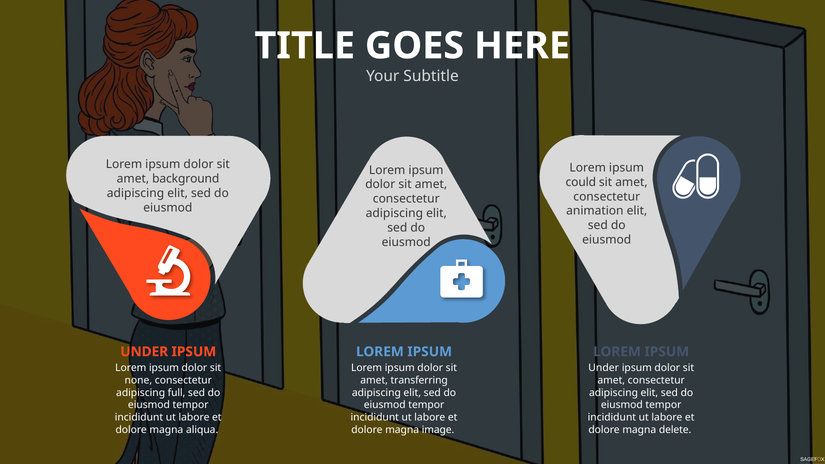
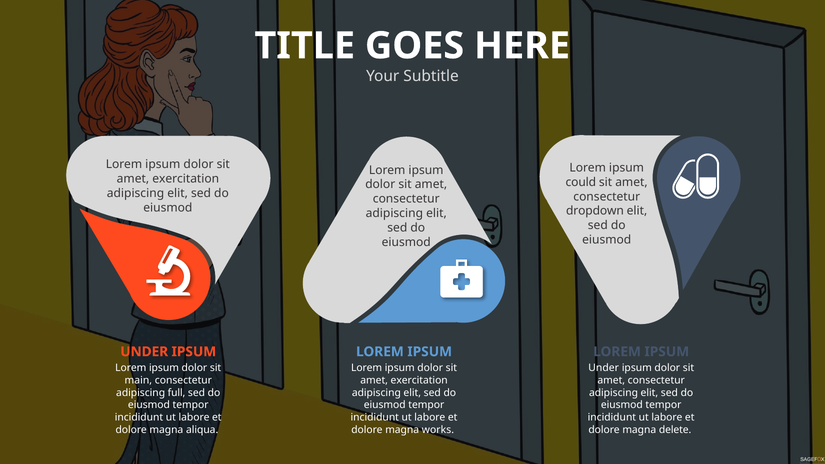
background at (186, 179): background -> exercitation
animation: animation -> dropdown
none: none -> main
transferring at (419, 380): transferring -> exercitation
image: image -> works
